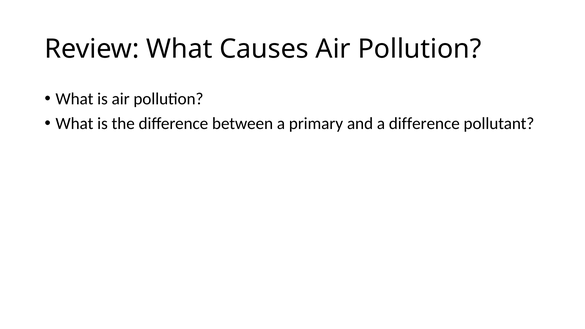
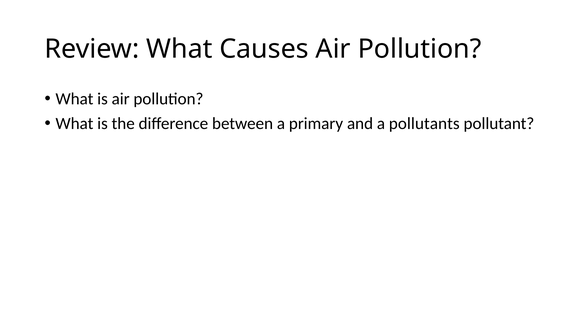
a difference: difference -> pollutants
